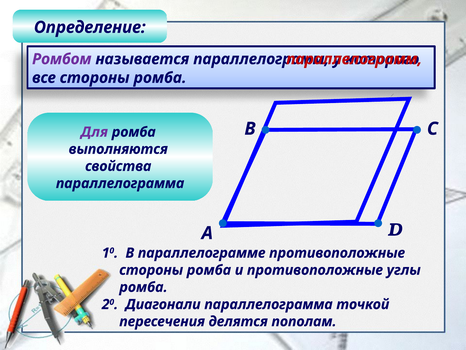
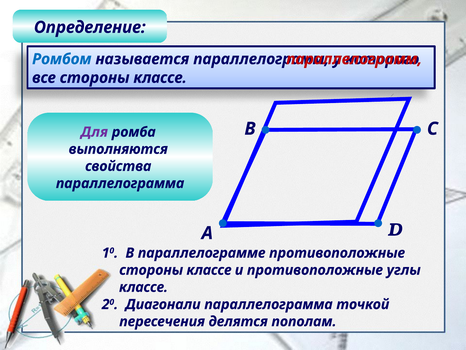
Ромбом colour: purple -> blue
все стороны ромба: ромба -> классе
ромба at (209, 270): ромба -> классе
ромба at (143, 287): ромба -> классе
